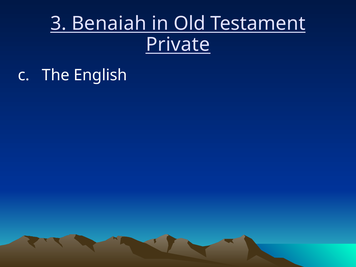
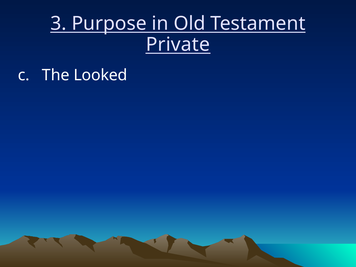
Benaiah: Benaiah -> Purpose
English: English -> Looked
